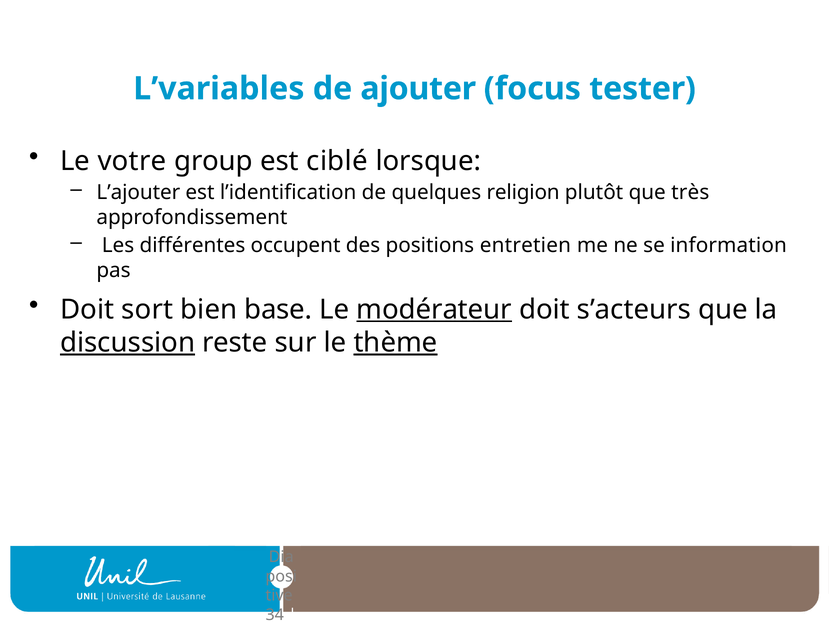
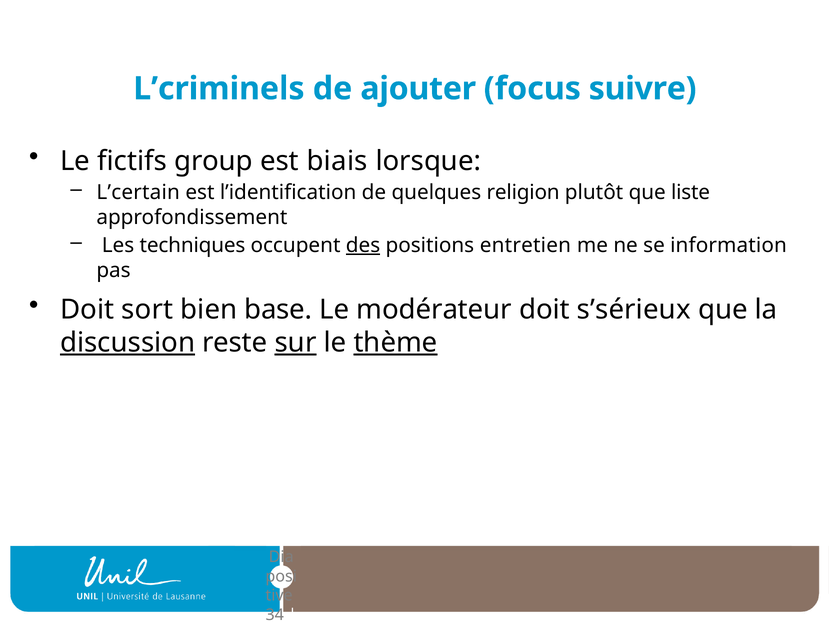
L’variables: L’variables -> L’criminels
tester: tester -> suivre
votre: votre -> fictifs
ciblé: ciblé -> biais
L’ajouter: L’ajouter -> L’certain
très: très -> liste
différentes: différentes -> techniques
des underline: none -> present
modérateur underline: present -> none
s’acteurs: s’acteurs -> s’sérieux
sur underline: none -> present
